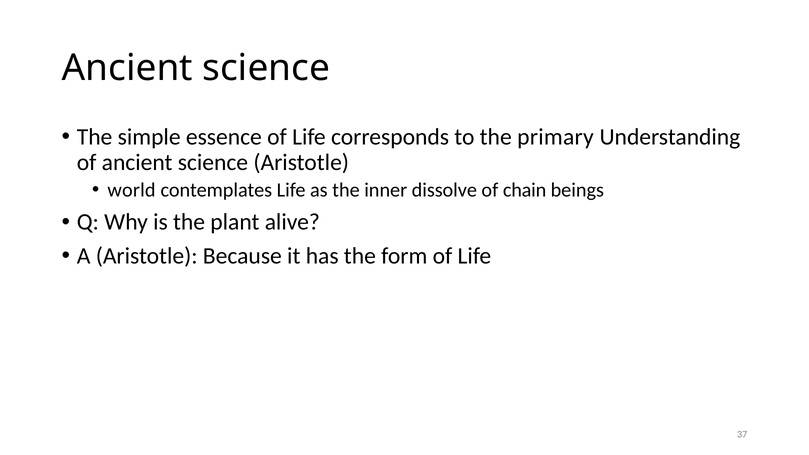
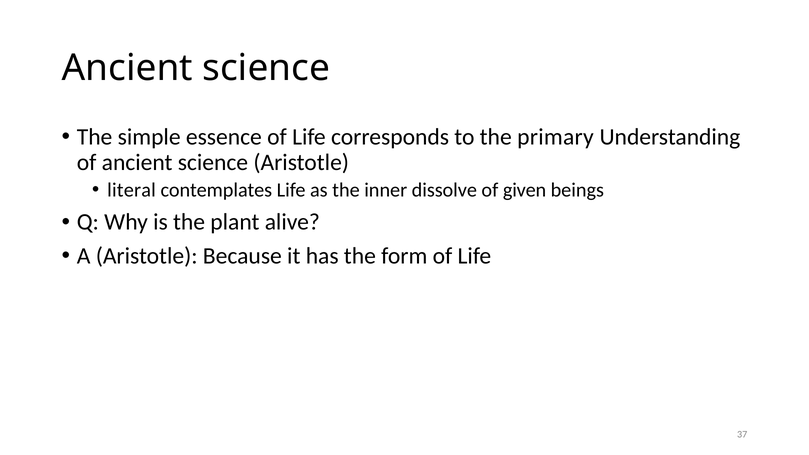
world: world -> literal
chain: chain -> given
